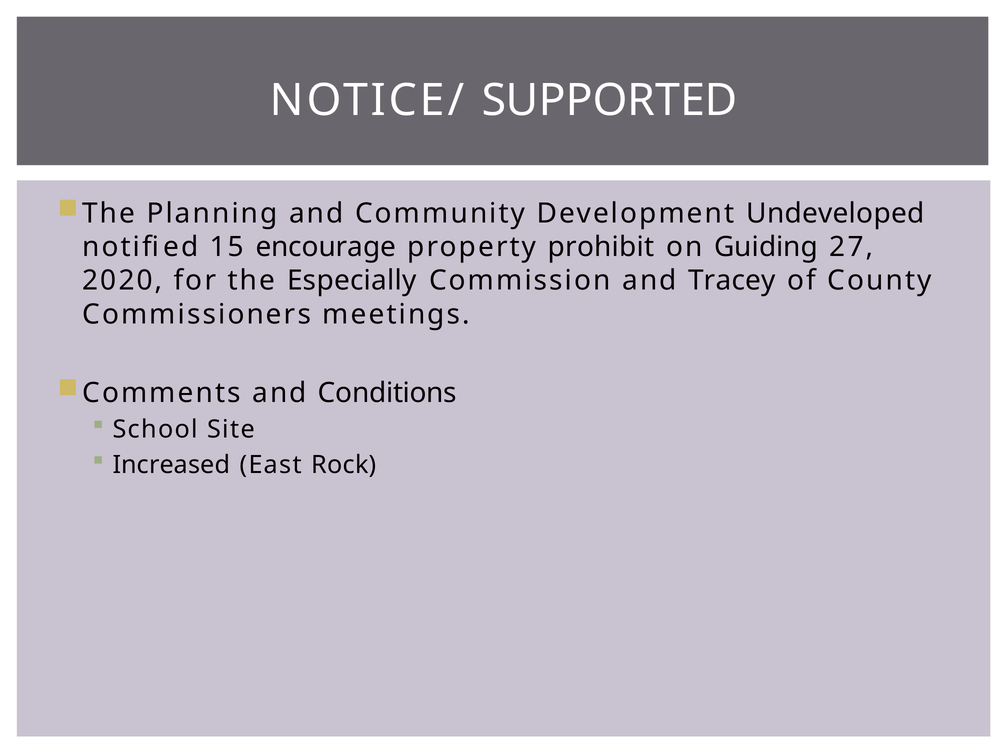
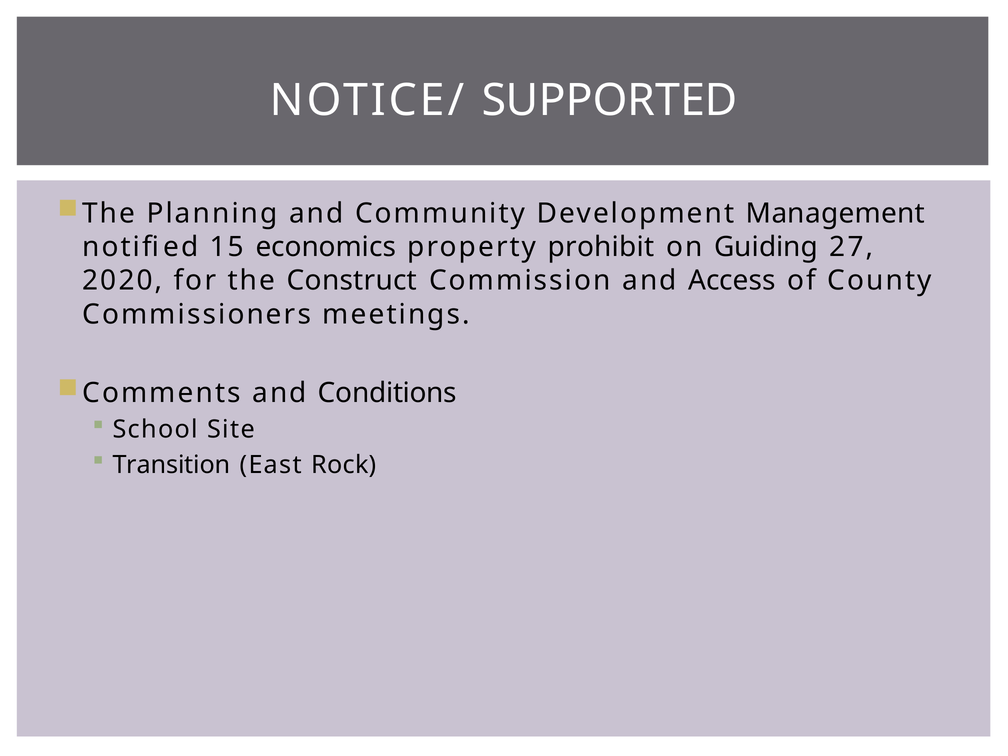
Undeveloped: Undeveloped -> Management
encourage: encourage -> economics
Especially: Especially -> Construct
Tracey: Tracey -> Access
Increased: Increased -> Transition
